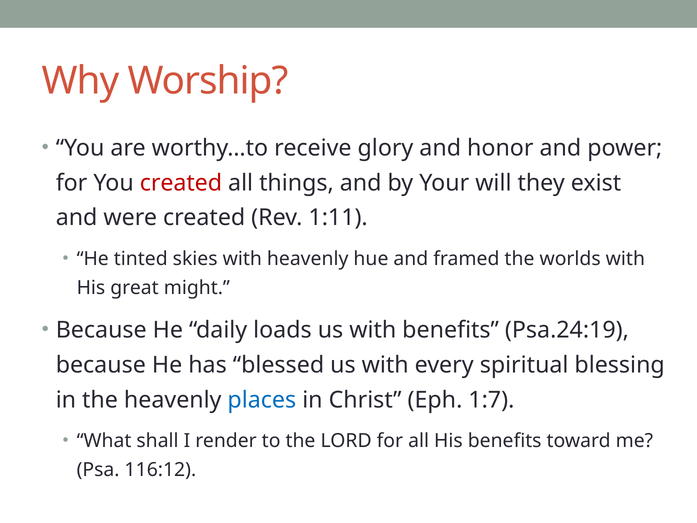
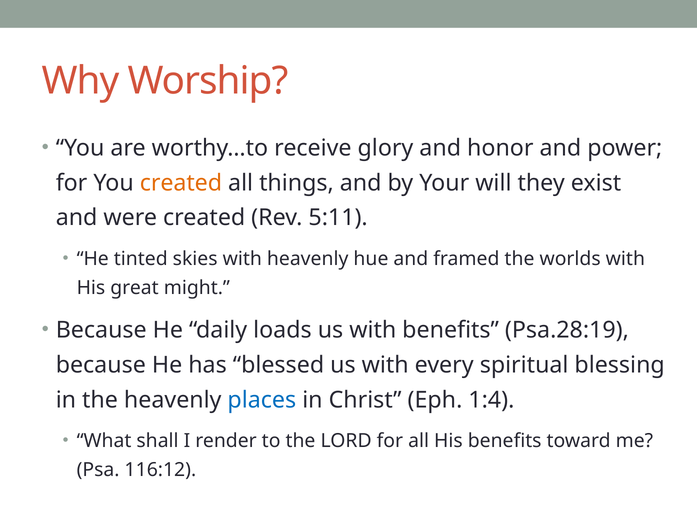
created at (181, 183) colour: red -> orange
1:11: 1:11 -> 5:11
Psa.24:19: Psa.24:19 -> Psa.28:19
1:7: 1:7 -> 1:4
